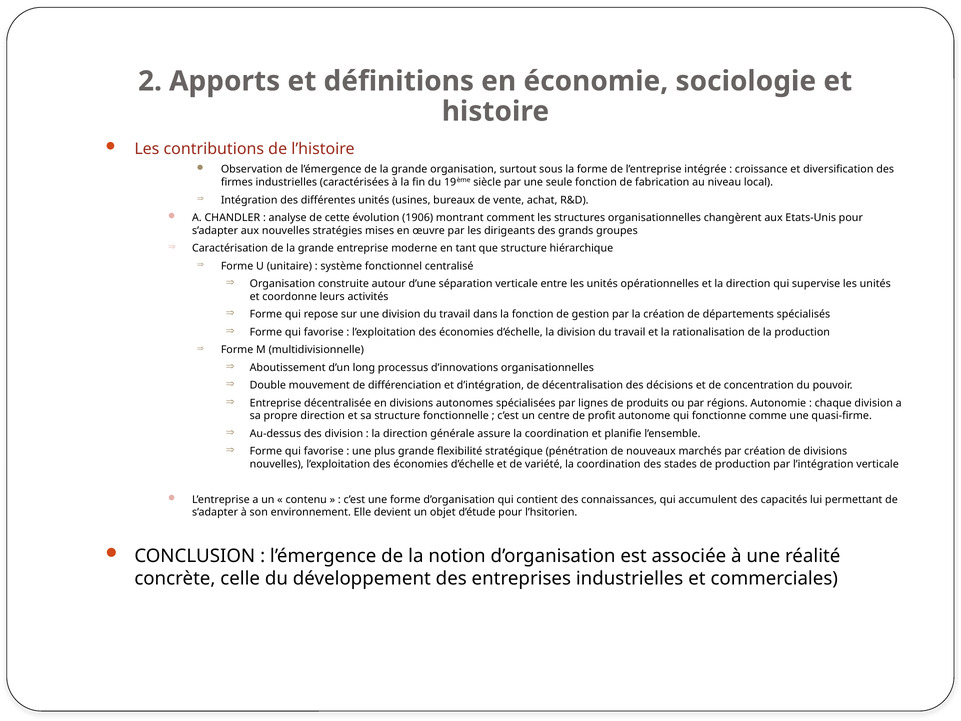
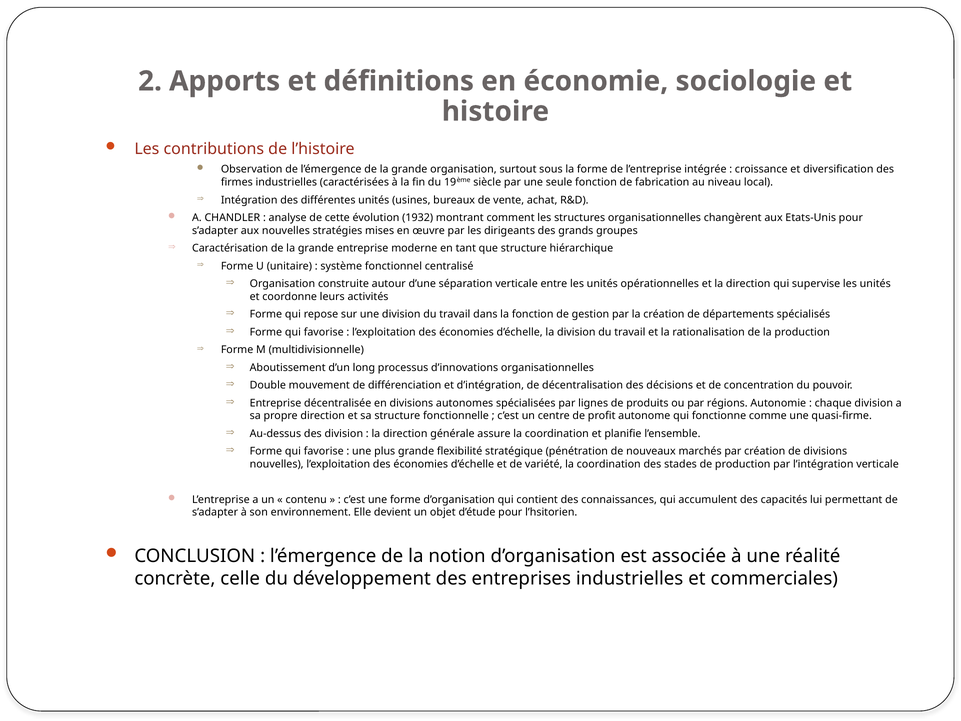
1906: 1906 -> 1932
